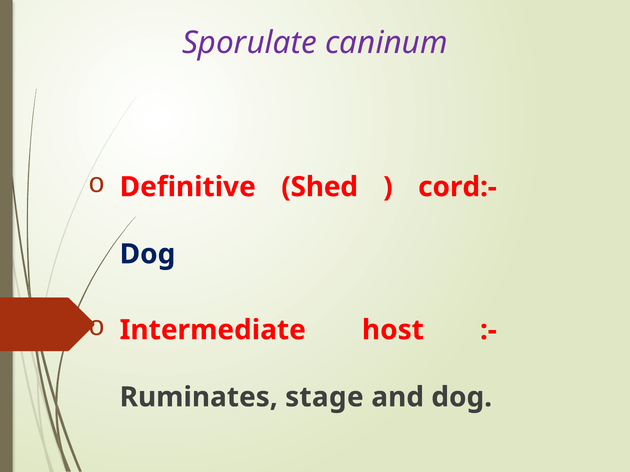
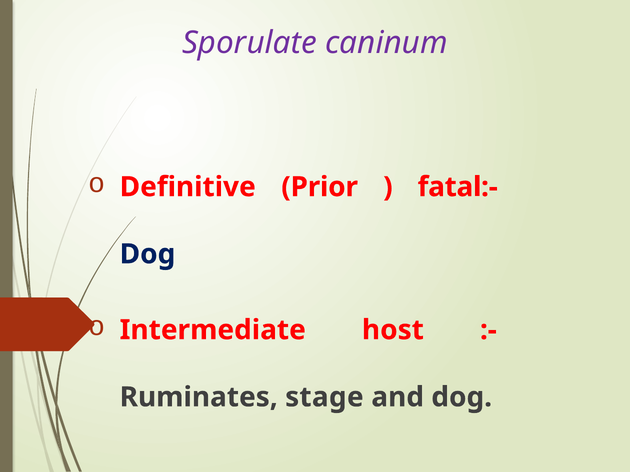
Shed: Shed -> Prior
cord:-: cord:- -> fatal:-
